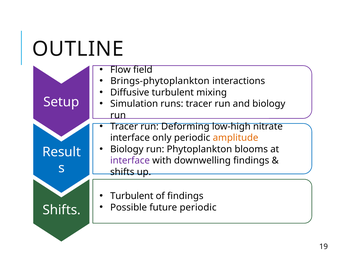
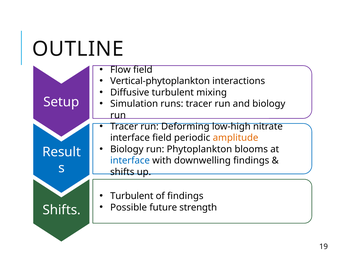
Brings-phytoplankton: Brings-phytoplankton -> Vertical-phytoplankton
interface only: only -> field
interface at (130, 161) colour: purple -> blue
future periodic: periodic -> strength
